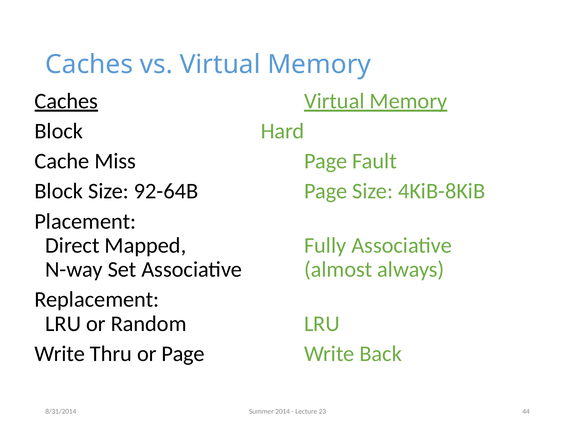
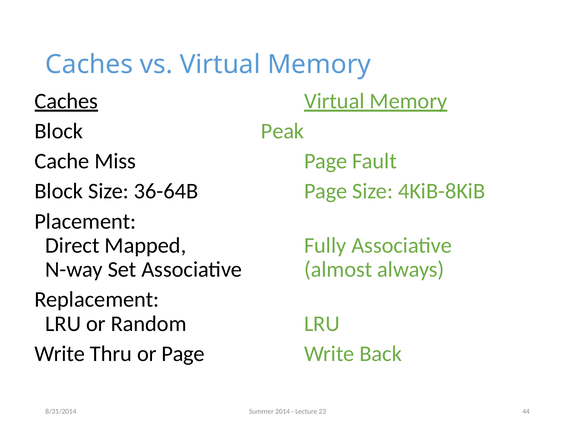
Hard: Hard -> Peak
92-64B: 92-64B -> 36-64B
